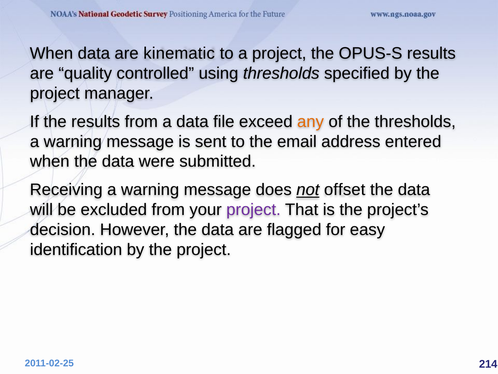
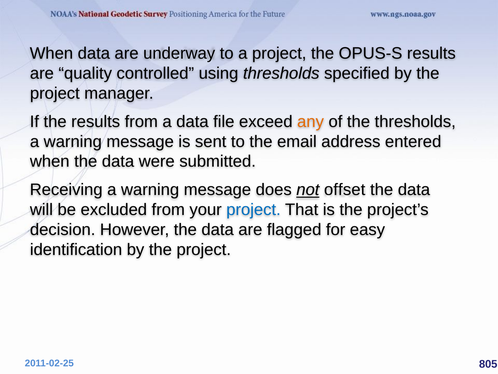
kinematic: kinematic -> underway
project at (254, 209) colour: purple -> blue
214: 214 -> 805
